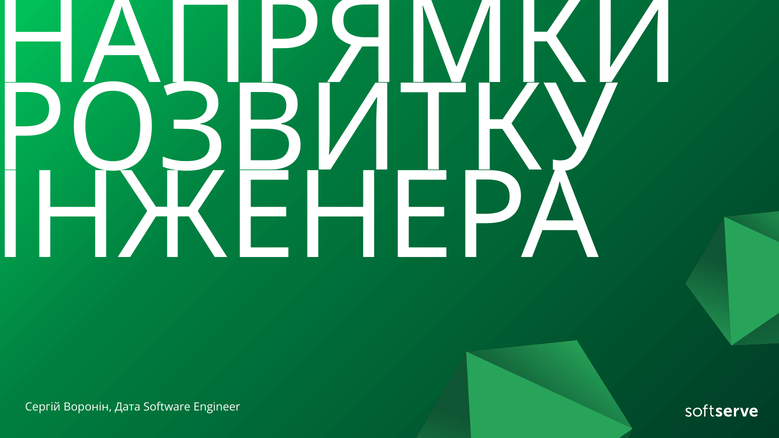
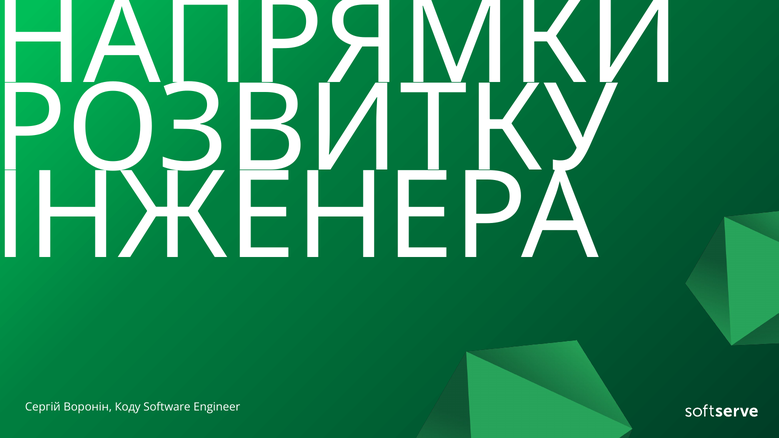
Дата: Дата -> Коду
